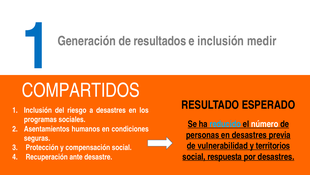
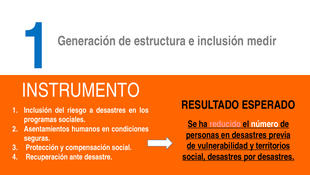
resultados: resultados -> estructura
COMPARTIDOS: COMPARTIDOS -> INSTRUMENTO
reducido colour: light blue -> pink
social respuesta: respuesta -> desastres
